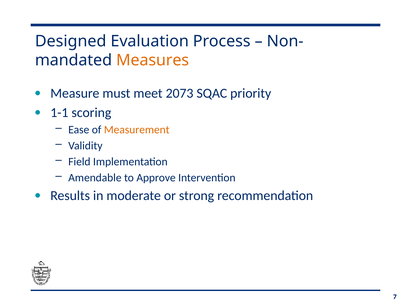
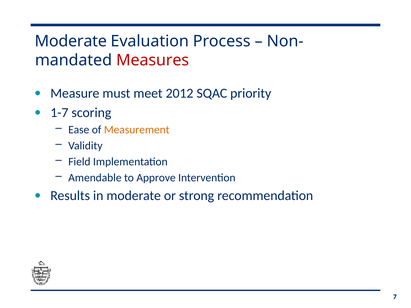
Designed at (71, 41): Designed -> Moderate
Measures colour: orange -> red
2073: 2073 -> 2012
1-1: 1-1 -> 1-7
